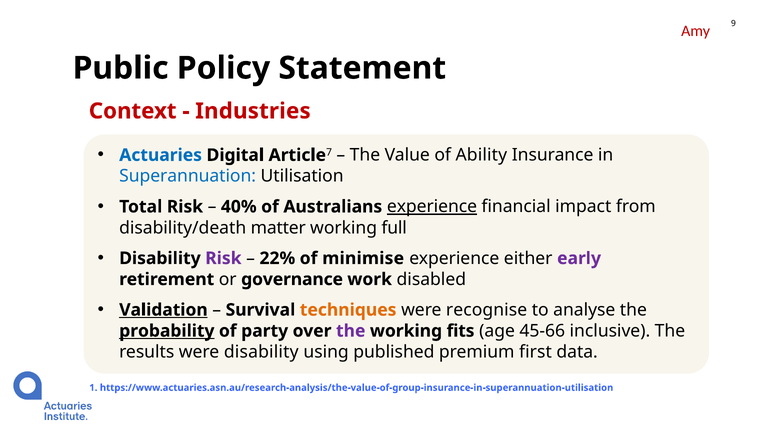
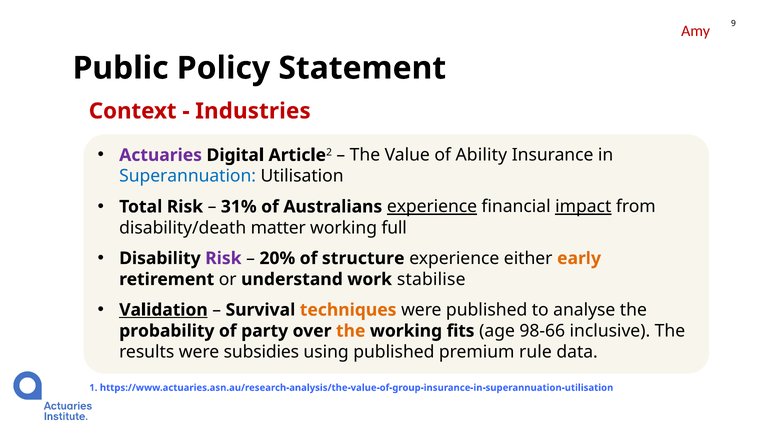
Actuaries colour: blue -> purple
7: 7 -> 2
40%: 40% -> 31%
impact underline: none -> present
22%: 22% -> 20%
minimise: minimise -> structure
early colour: purple -> orange
governance: governance -> understand
disabled: disabled -> stabilise
were recognise: recognise -> published
probability underline: present -> none
the at (351, 331) colour: purple -> orange
45-66: 45-66 -> 98-66
were disability: disability -> subsidies
first: first -> rule
